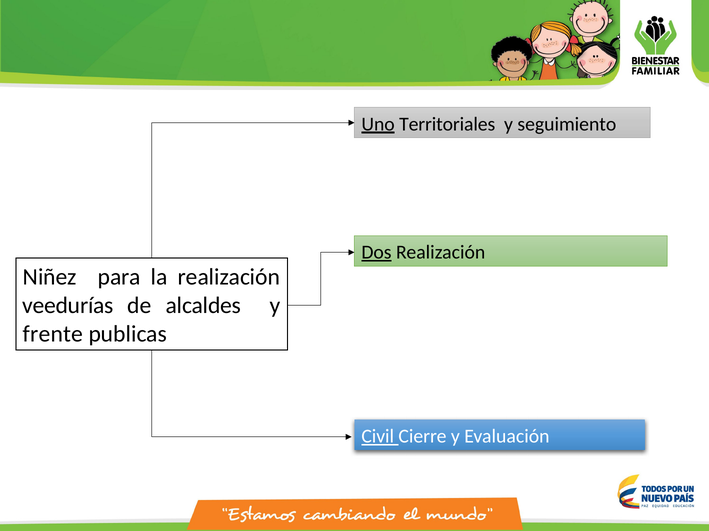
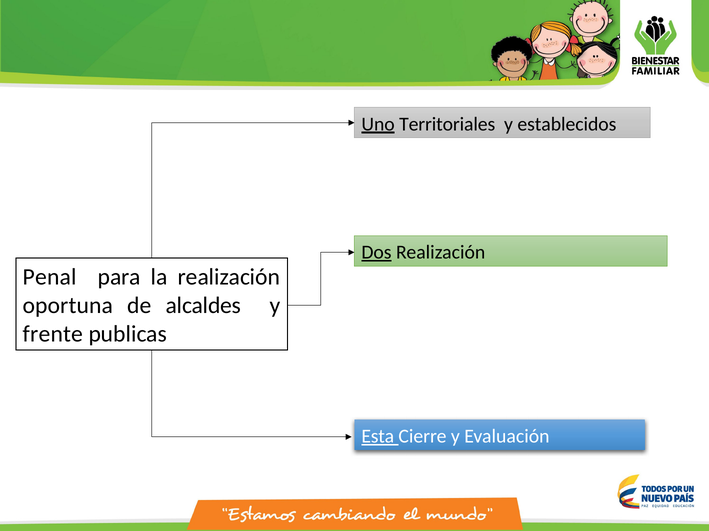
seguimiento: seguimiento -> establecidos
Niñez: Niñez -> Penal
veedurías: veedurías -> oportuna
Civil: Civil -> Esta
